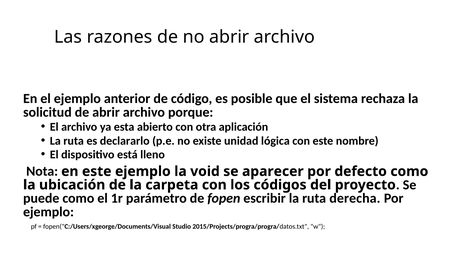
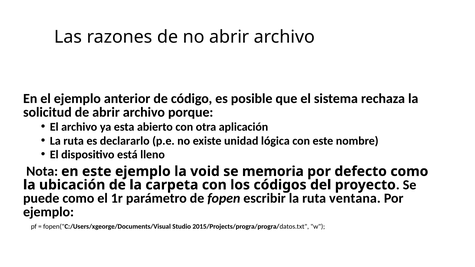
aparecer: aparecer -> memoria
derecha: derecha -> ventana
